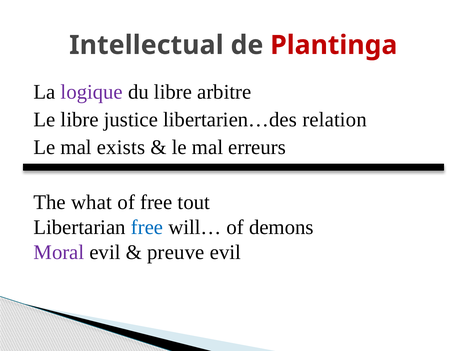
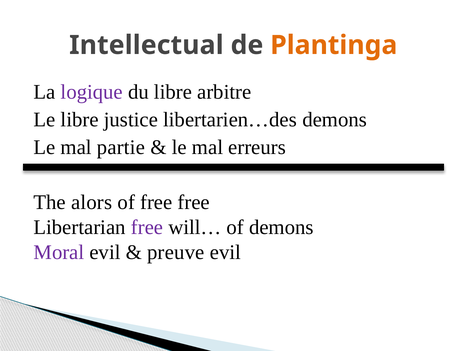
Plantinga colour: red -> orange
libertarien…des relation: relation -> demons
exists: exists -> partie
what: what -> alors
free tout: tout -> free
free at (147, 227) colour: blue -> purple
